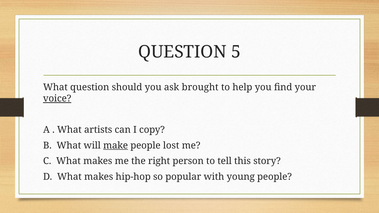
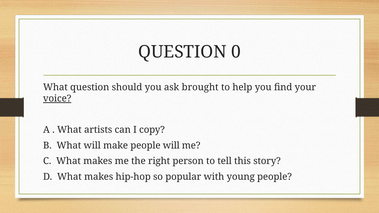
5: 5 -> 0
make underline: present -> none
people lost: lost -> will
